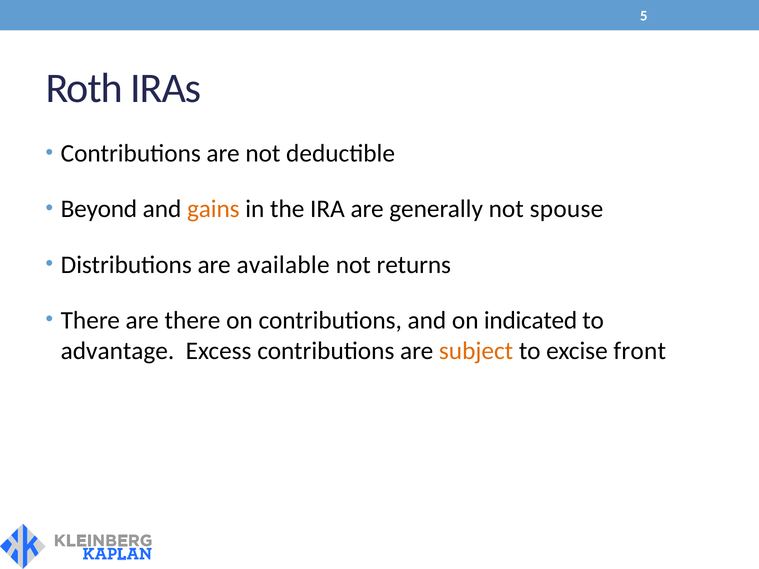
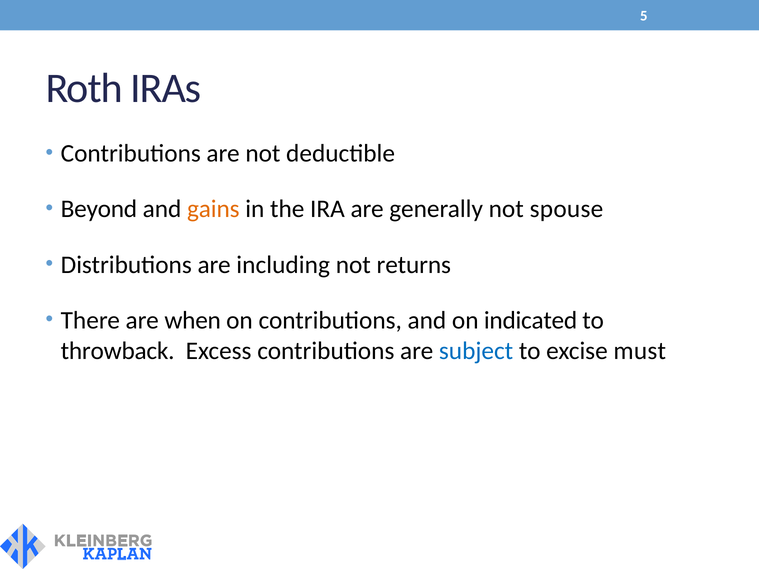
available: available -> including
are there: there -> when
advantage: advantage -> throwback
subject colour: orange -> blue
front: front -> must
